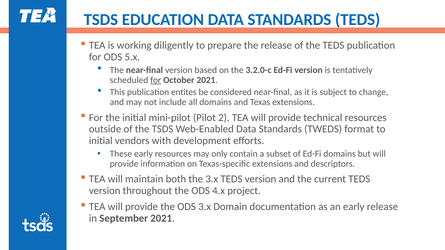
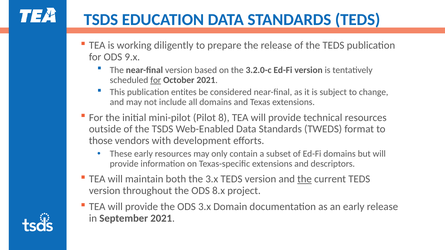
5.x: 5.x -> 9.x
2: 2 -> 8
initial at (101, 141): initial -> those
the at (305, 179) underline: none -> present
4.x: 4.x -> 8.x
